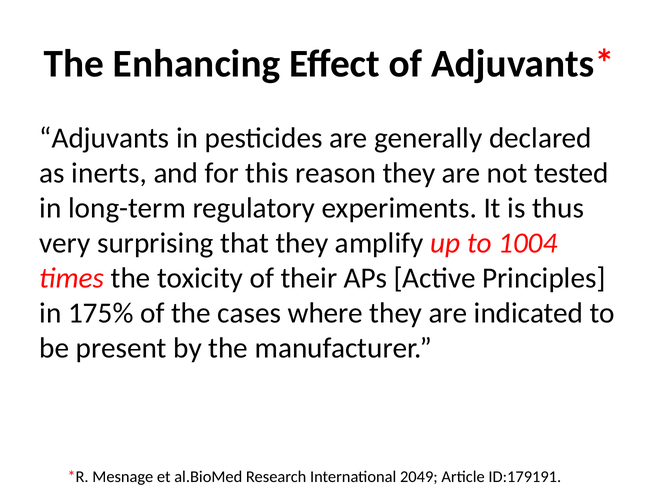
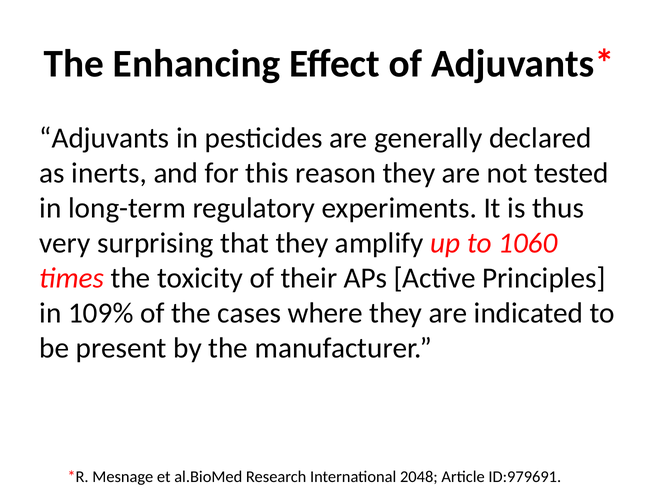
1004: 1004 -> 1060
175%: 175% -> 109%
2049: 2049 -> 2048
ID:179191: ID:179191 -> ID:979691
